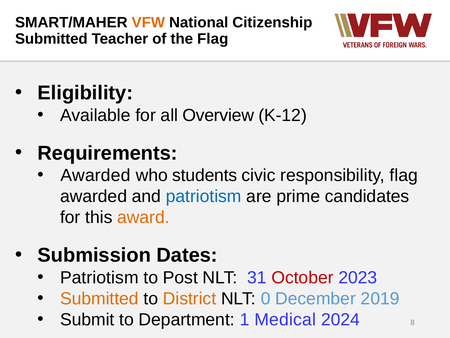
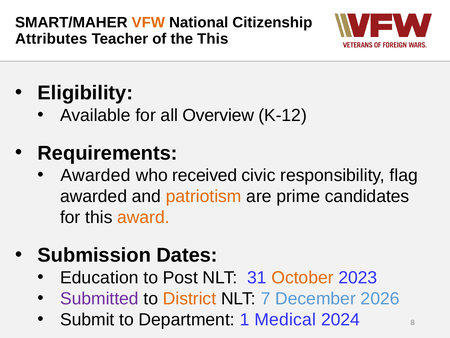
Submitted at (51, 39): Submitted -> Attributes
the Flag: Flag -> This
students: students -> received
patriotism at (204, 196) colour: blue -> orange
Patriotism at (99, 277): Patriotism -> Education
October colour: red -> orange
Submitted at (99, 298) colour: orange -> purple
0: 0 -> 7
2019: 2019 -> 2026
